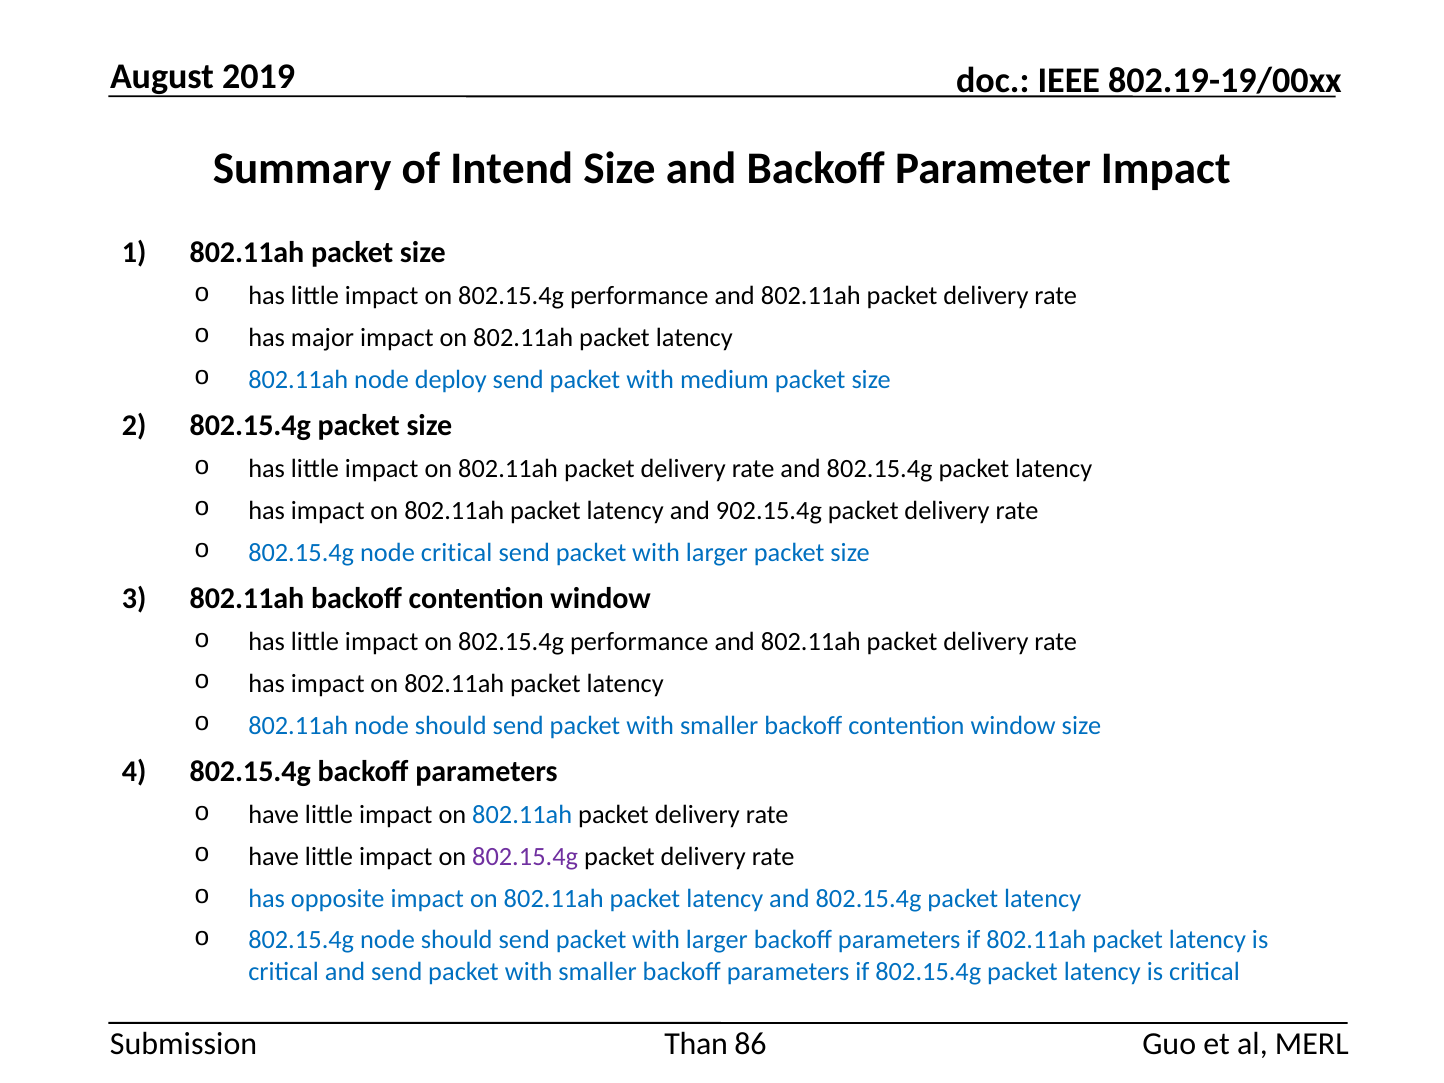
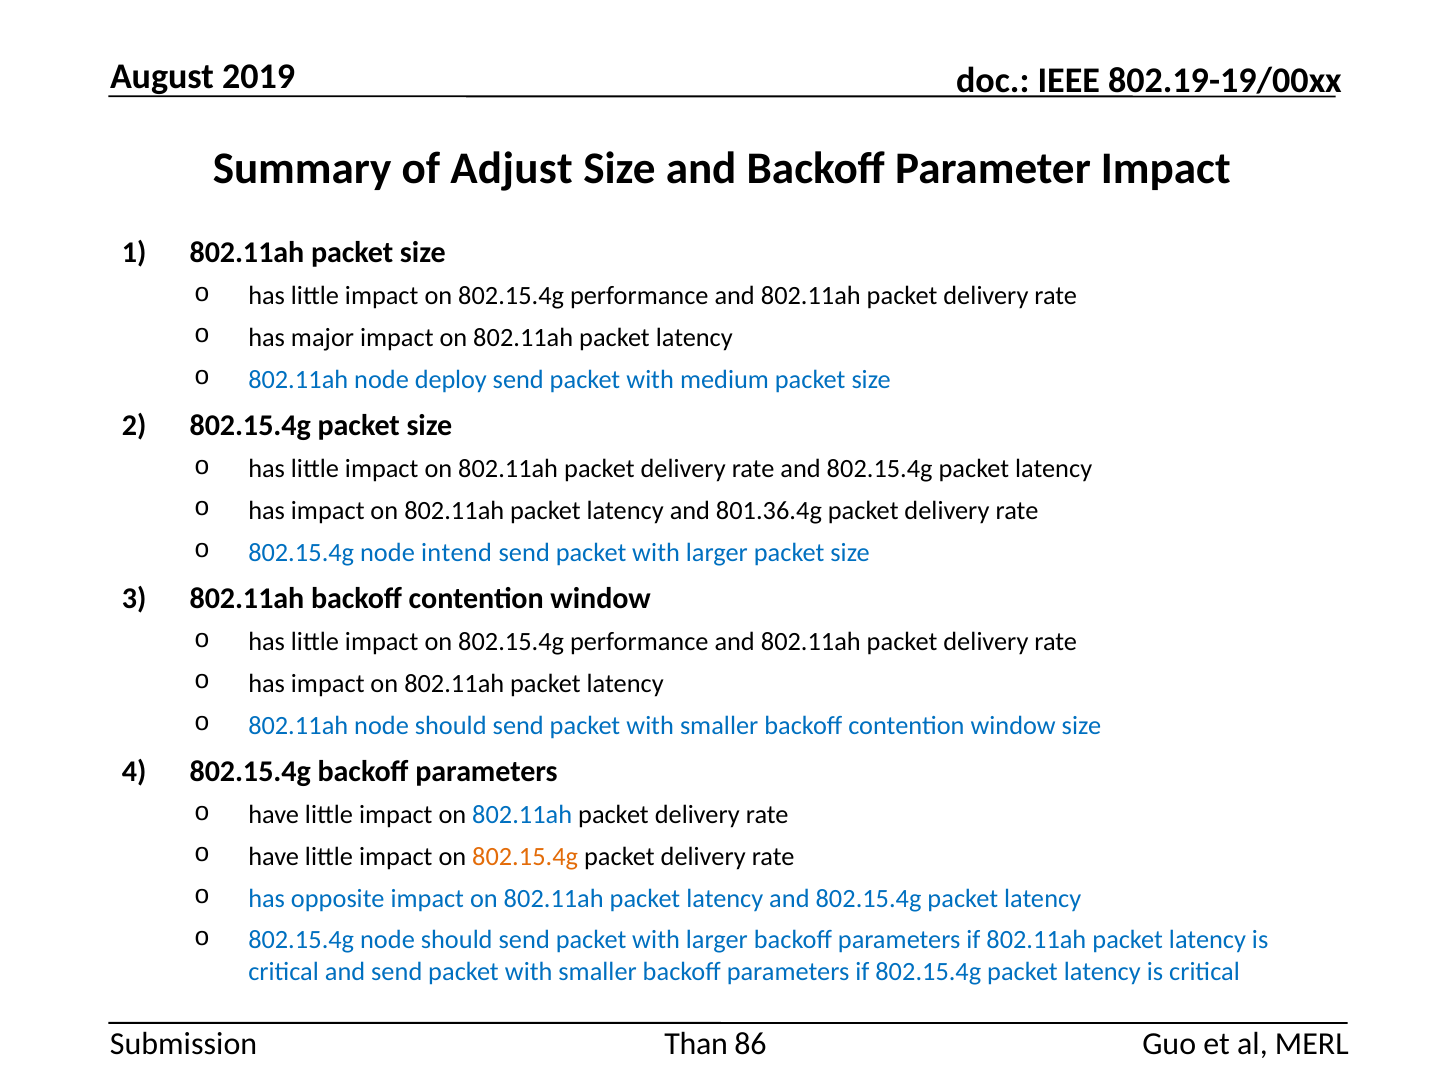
Intend: Intend -> Adjust
902.15.4g: 902.15.4g -> 801.36.4g
node critical: critical -> intend
802.15.4g at (525, 857) colour: purple -> orange
